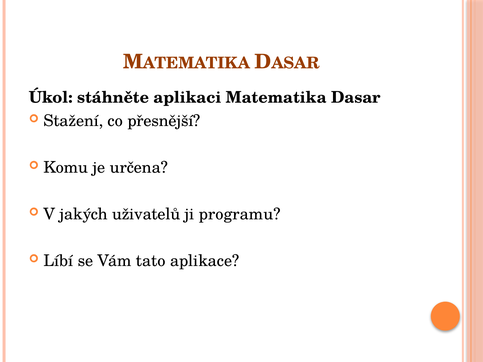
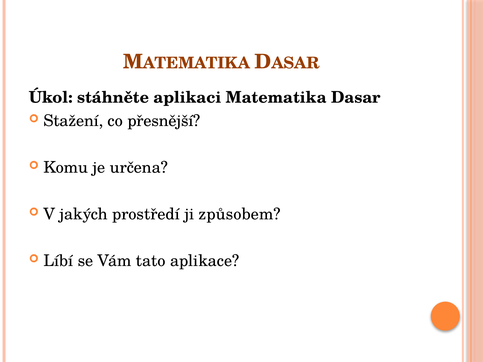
uživatelů: uživatelů -> prostředí
programu: programu -> způsobem
